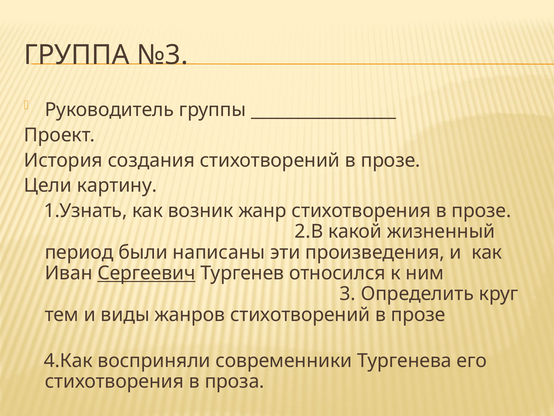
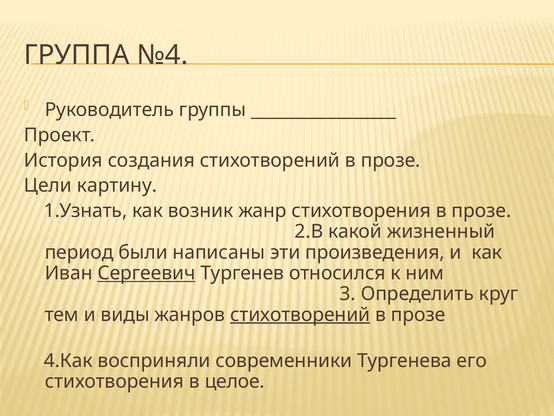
№3: №3 -> №4
стихотворений at (300, 314) underline: none -> present
проза: проза -> целое
